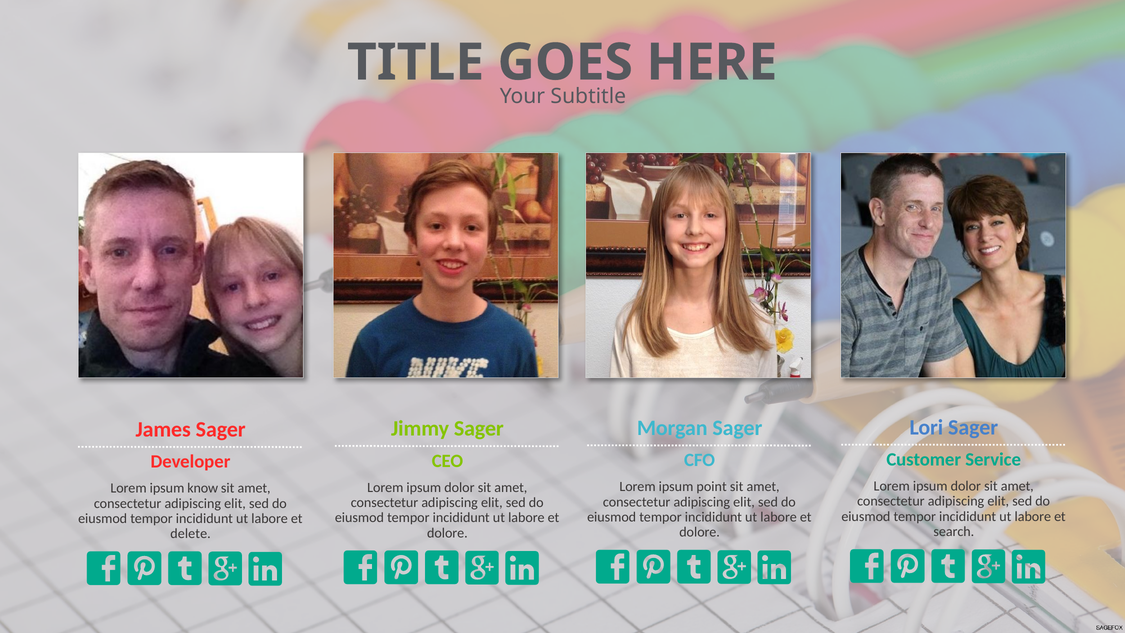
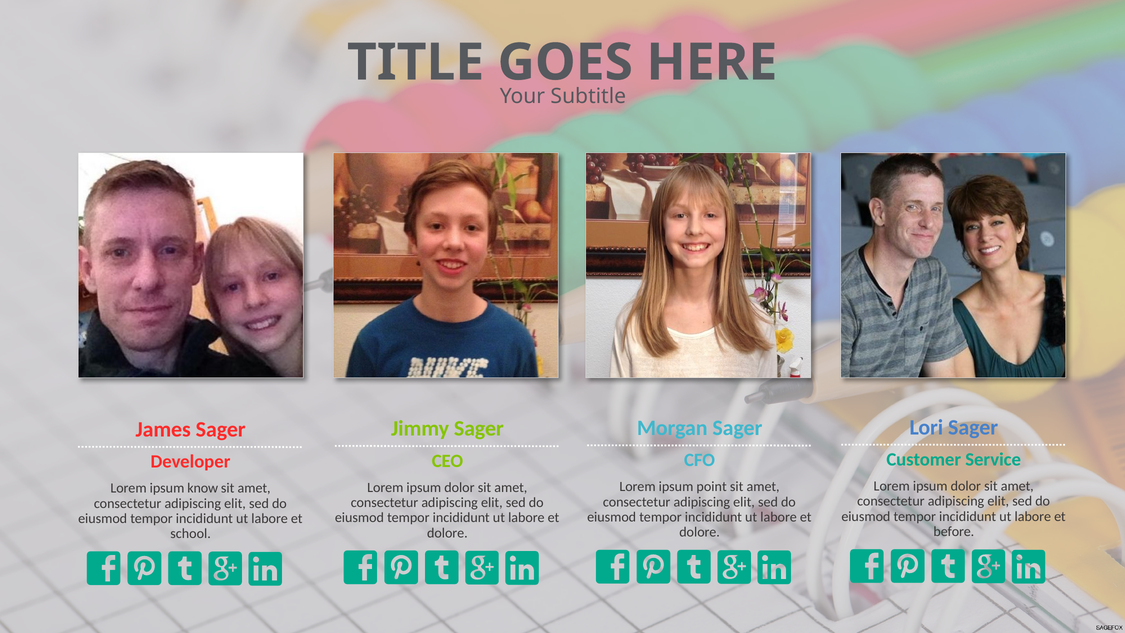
search: search -> before
delete: delete -> school
